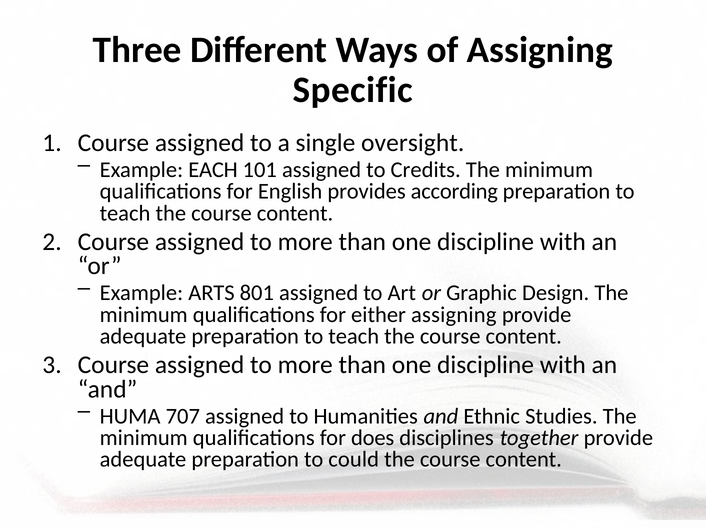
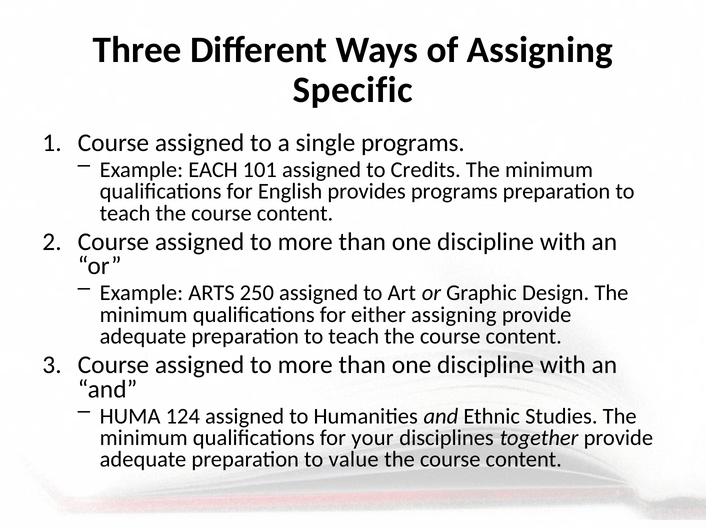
single oversight: oversight -> programs
provides according: according -> programs
801: 801 -> 250
707: 707 -> 124
does: does -> your
could: could -> value
